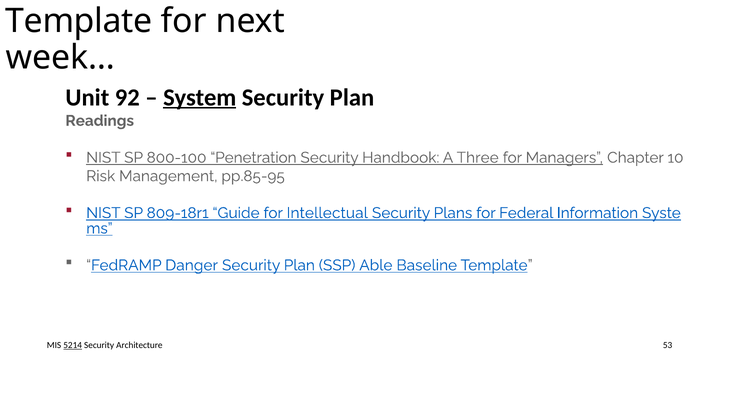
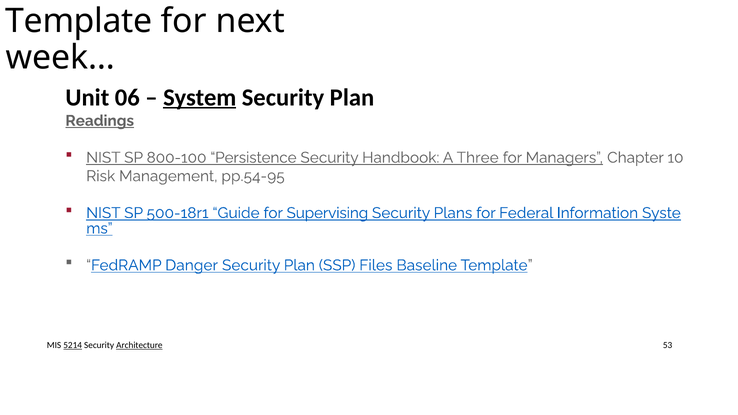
92: 92 -> 06
Readings underline: none -> present
Penetration: Penetration -> Persistence
pp.85-95: pp.85-95 -> pp.54-95
809-18r1: 809-18r1 -> 500-18r1
Intellectual: Intellectual -> Supervising
Able: Able -> Files
Architecture underline: none -> present
